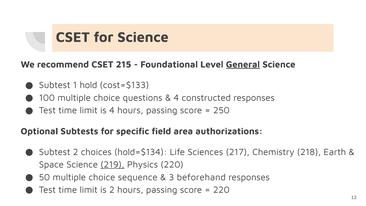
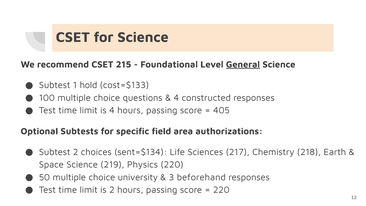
250: 250 -> 405
hold=$134: hold=$134 -> sent=$134
219 underline: present -> none
sequence: sequence -> university
